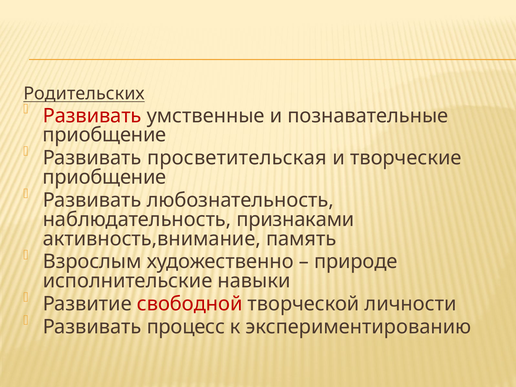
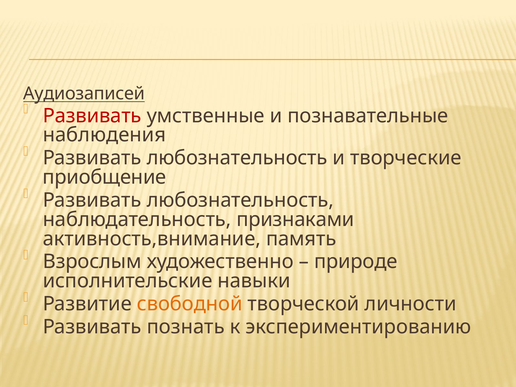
Родительских: Родительских -> Аудиозаписей
приобщение at (104, 135): приобщение -> наблюдения
просветительская at (237, 158): просветительская -> любознательность
свободной colour: red -> orange
процесс: процесс -> познать
